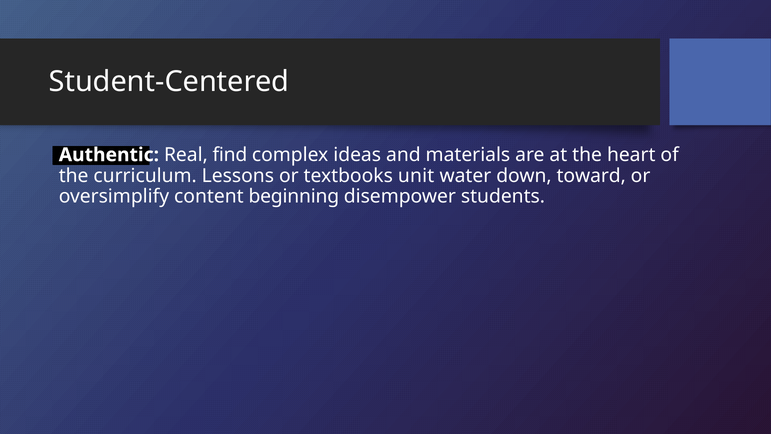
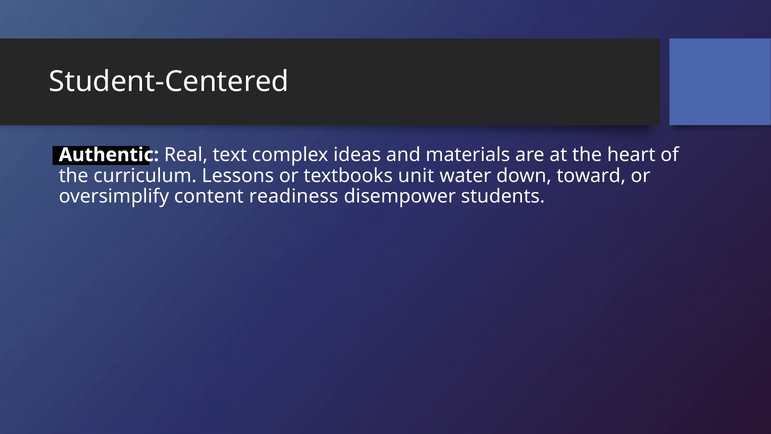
find: find -> text
beginning: beginning -> readiness
